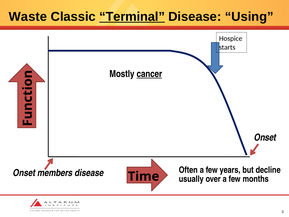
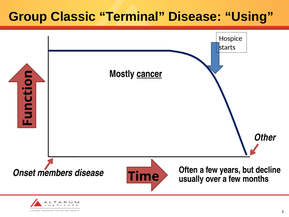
Waste: Waste -> Group
Terminal underline: present -> none
Onset at (265, 137): Onset -> Other
